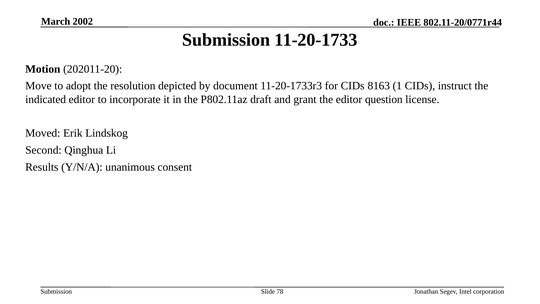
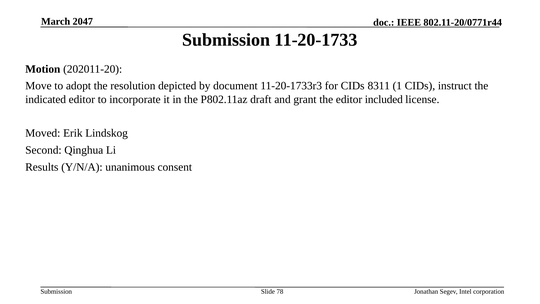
2002: 2002 -> 2047
8163: 8163 -> 8311
question: question -> included
